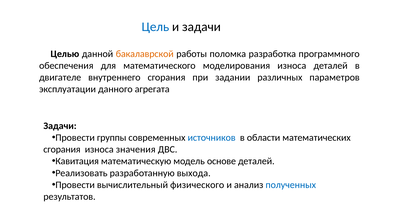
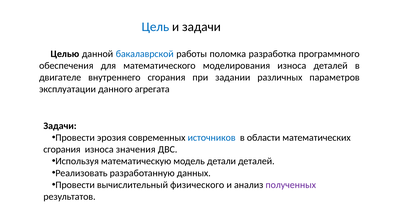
бакалаврской colour: orange -> blue
группы: группы -> эрозия
Кавитация: Кавитация -> Используя
основе: основе -> детали
выхода: выхода -> данных
полученных colour: blue -> purple
